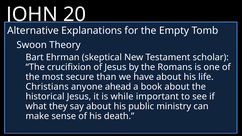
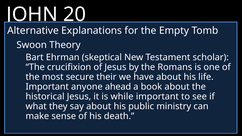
than: than -> their
Christians at (47, 87): Christians -> Important
